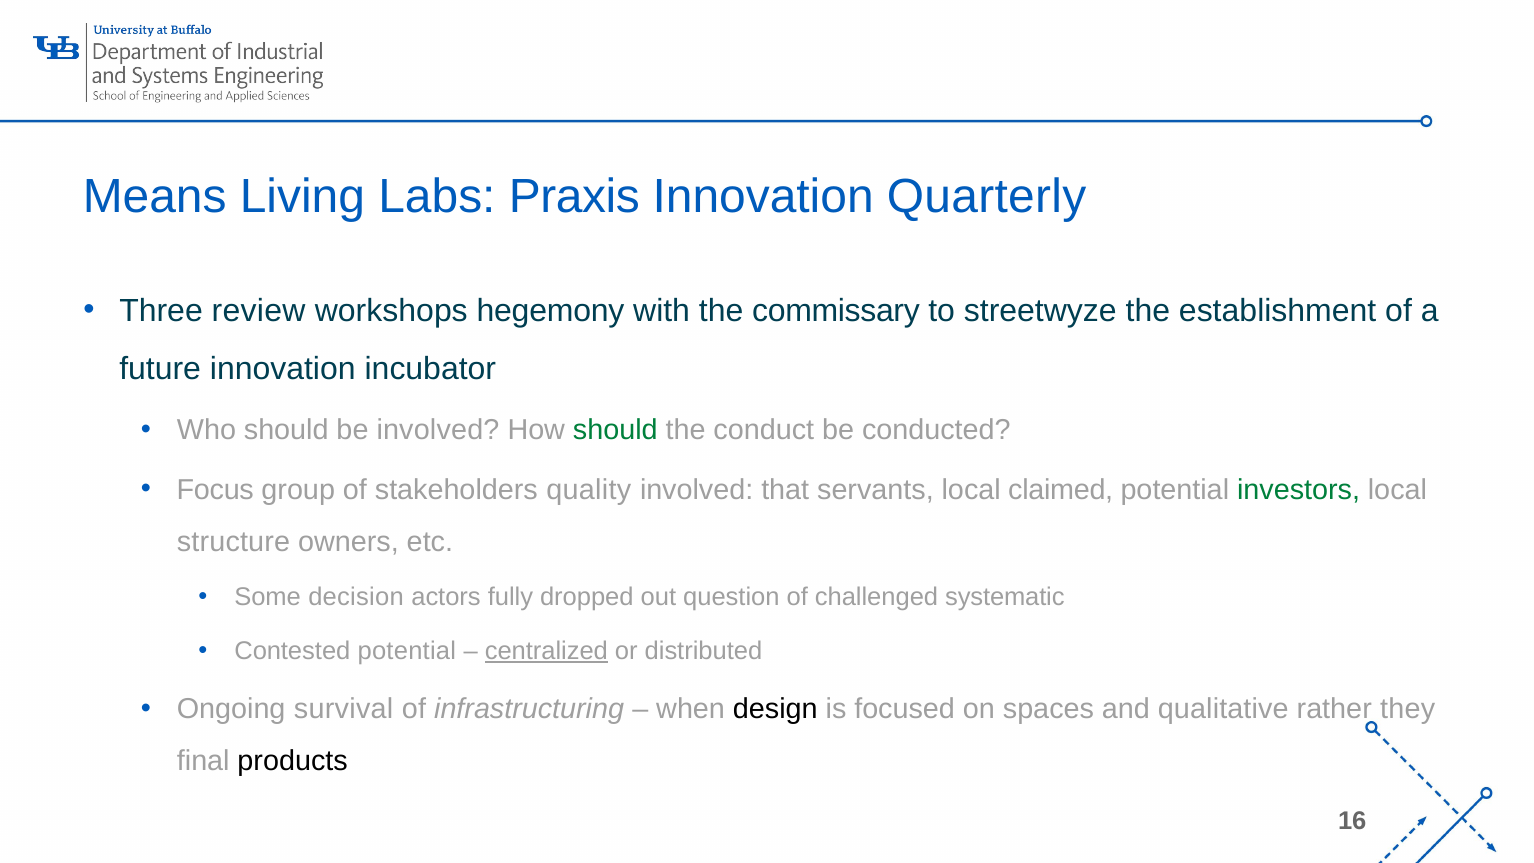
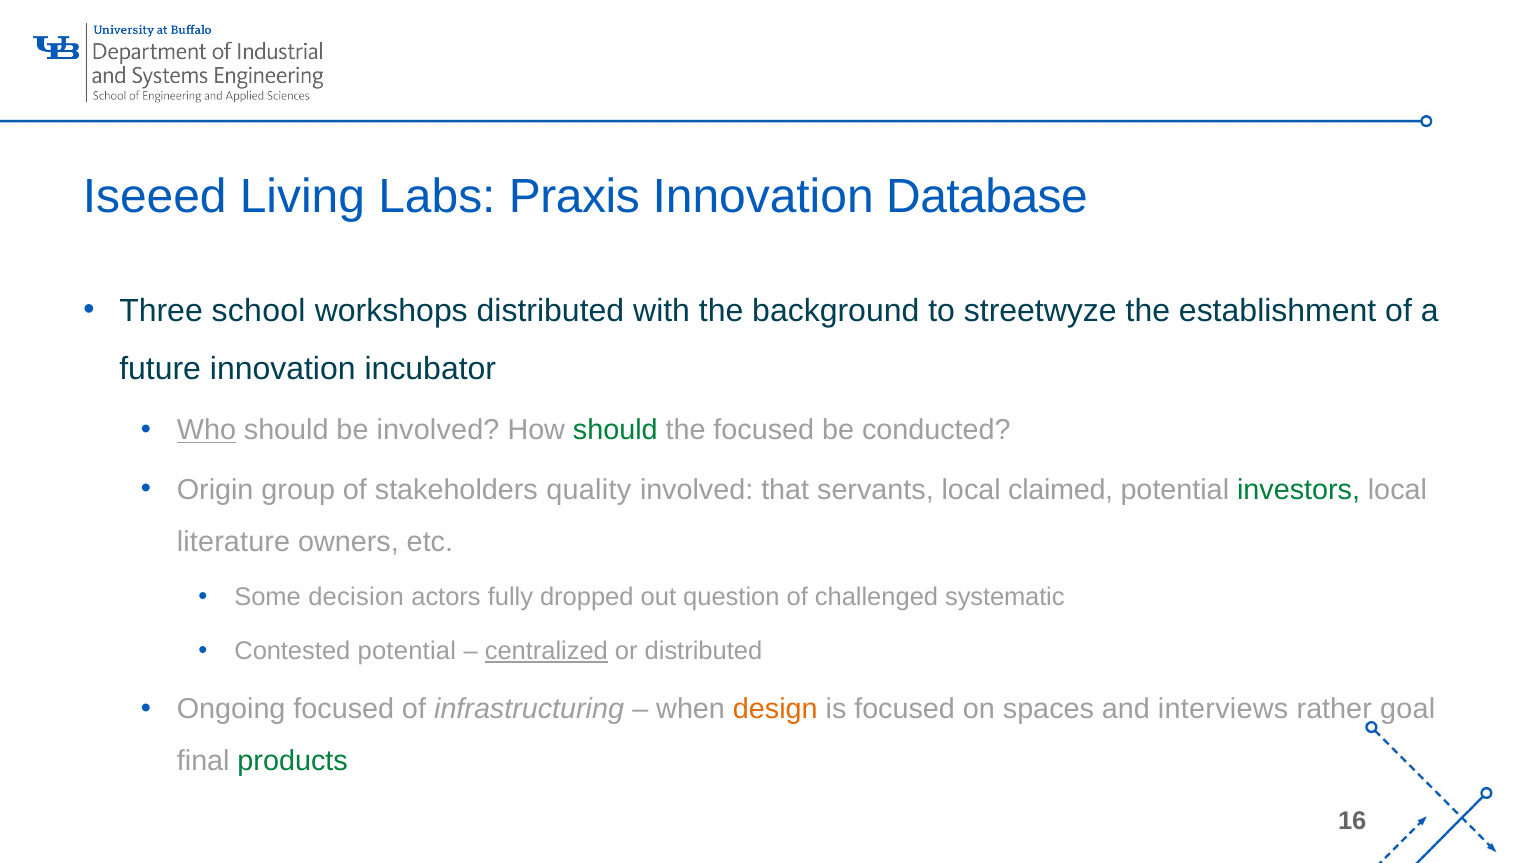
Means: Means -> Iseeed
Quarterly: Quarterly -> Database
review: review -> school
workshops hegemony: hegemony -> distributed
commissary: commissary -> background
Who underline: none -> present
the conduct: conduct -> focused
Focus: Focus -> Origin
structure: structure -> literature
Ongoing survival: survival -> focused
design colour: black -> orange
qualitative: qualitative -> interviews
they: they -> goal
products colour: black -> green
